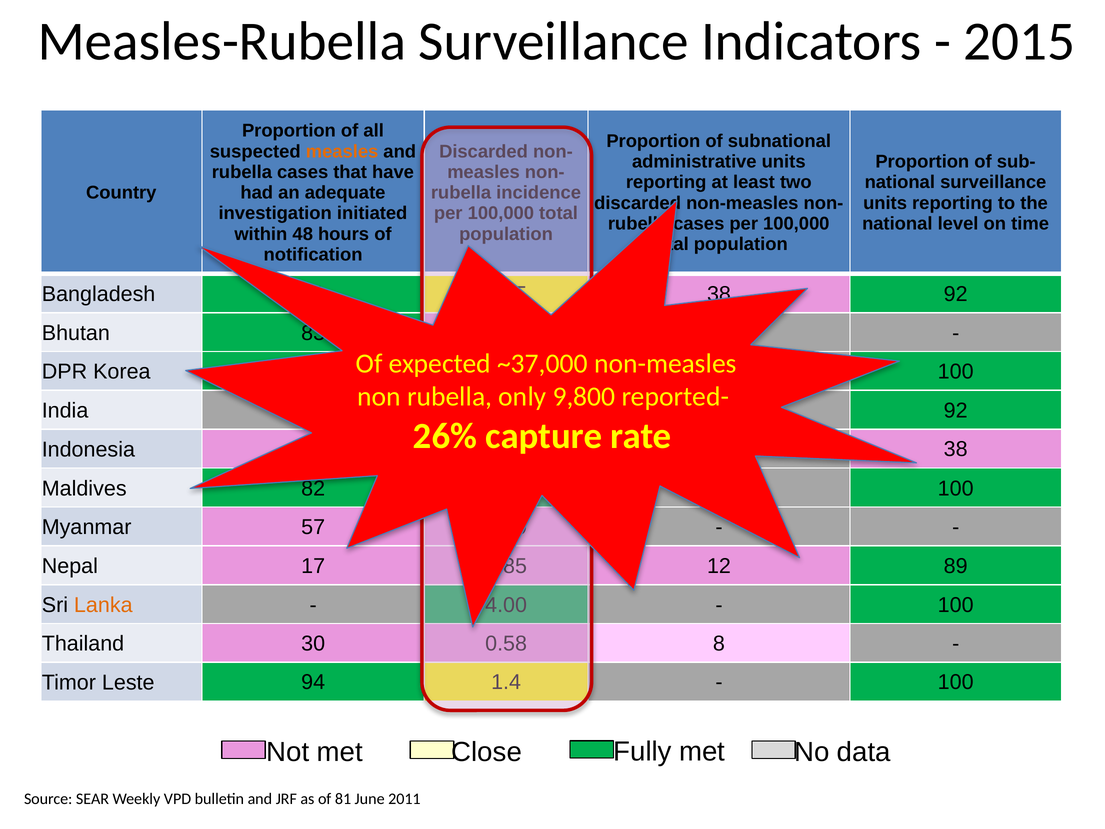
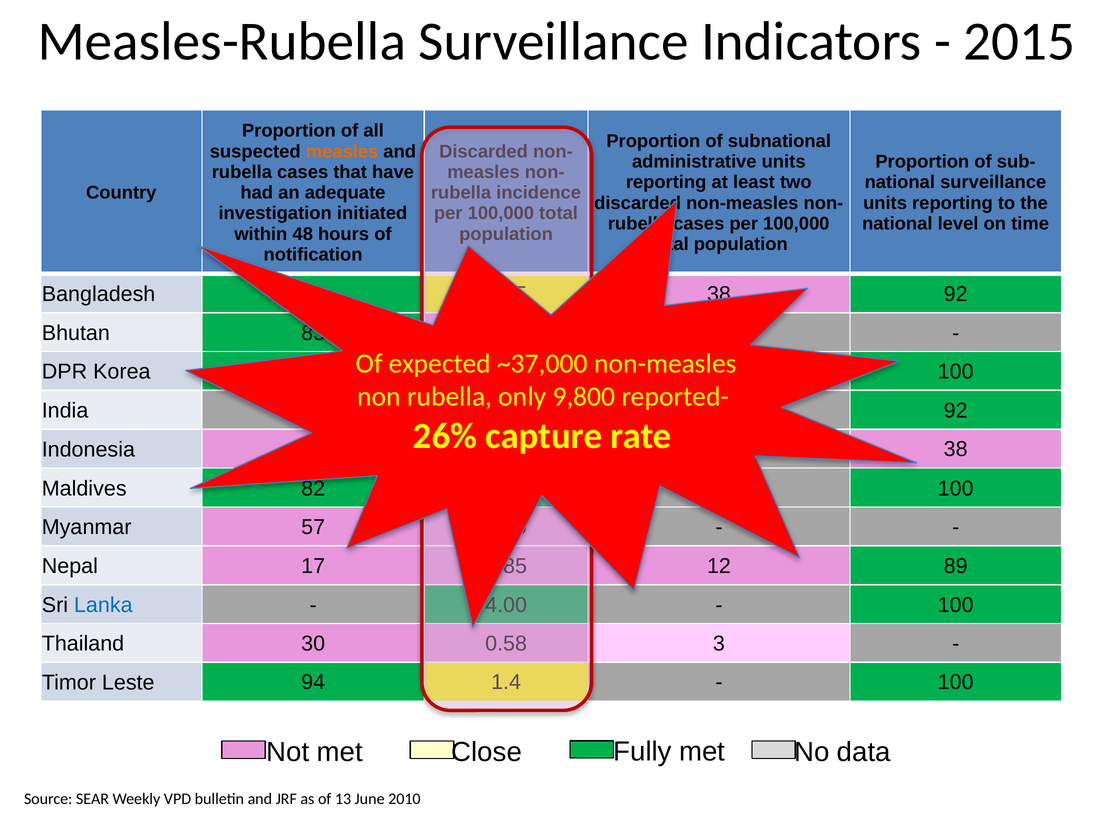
Lanka colour: orange -> blue
8: 8 -> 3
81: 81 -> 13
2011: 2011 -> 2010
